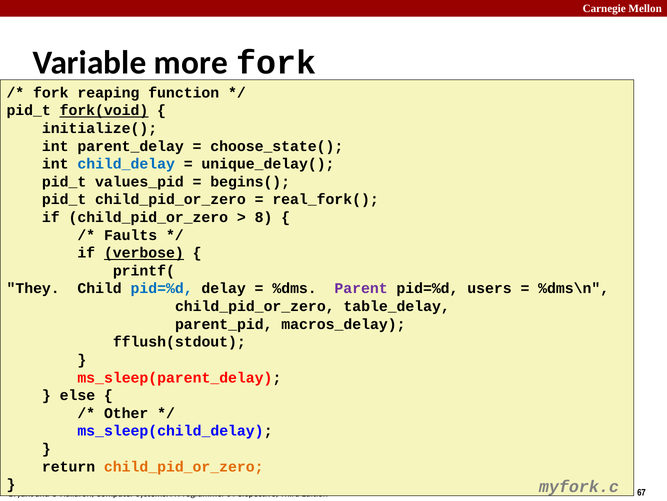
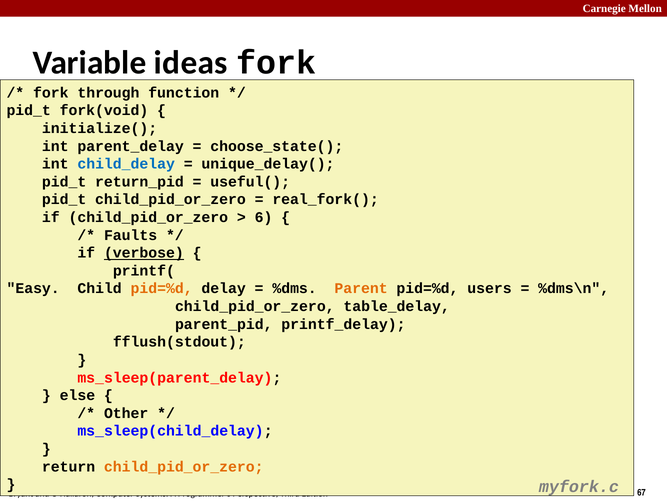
more: more -> ideas
reaping: reaping -> through
fork(void underline: present -> none
values_pid: values_pid -> return_pid
begins(: begins( -> useful(
8: 8 -> 6
They: They -> Easy
pid=%d at (162, 288) colour: blue -> orange
Parent colour: purple -> orange
macros_delay: macros_delay -> printf_delay
